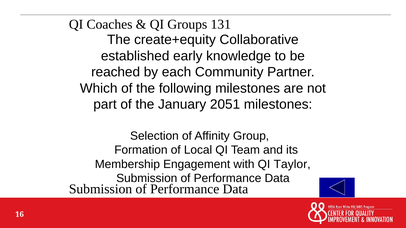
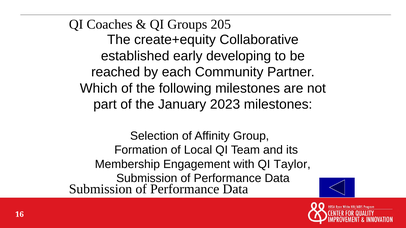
131: 131 -> 205
knowledge: knowledge -> developing
2051: 2051 -> 2023
